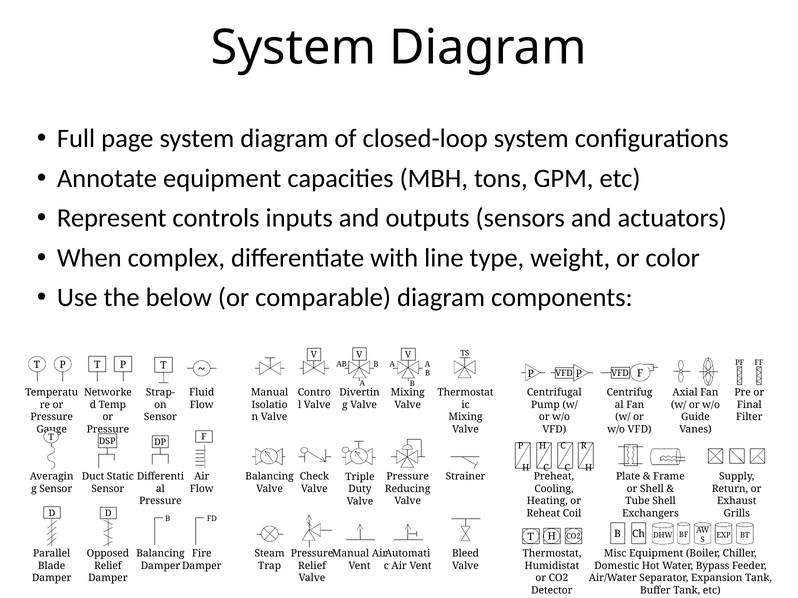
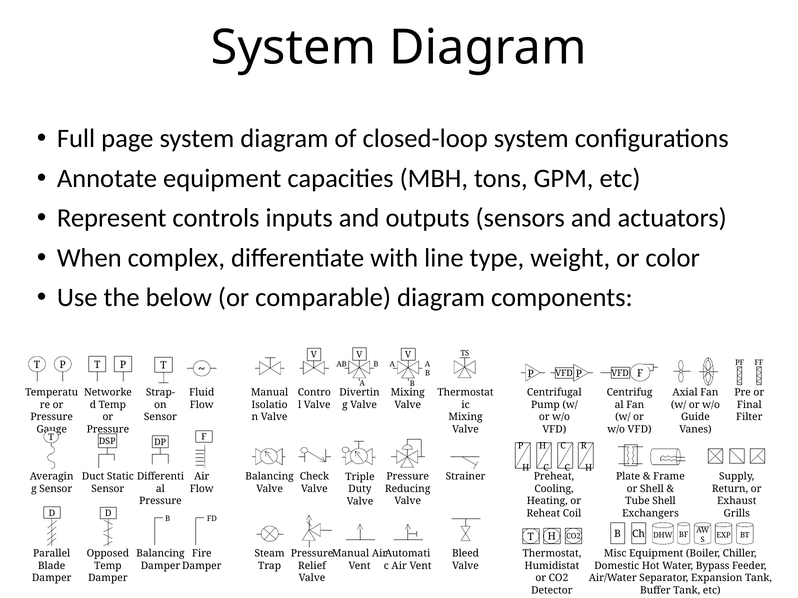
Relief at (108, 566): Relief -> Temp
